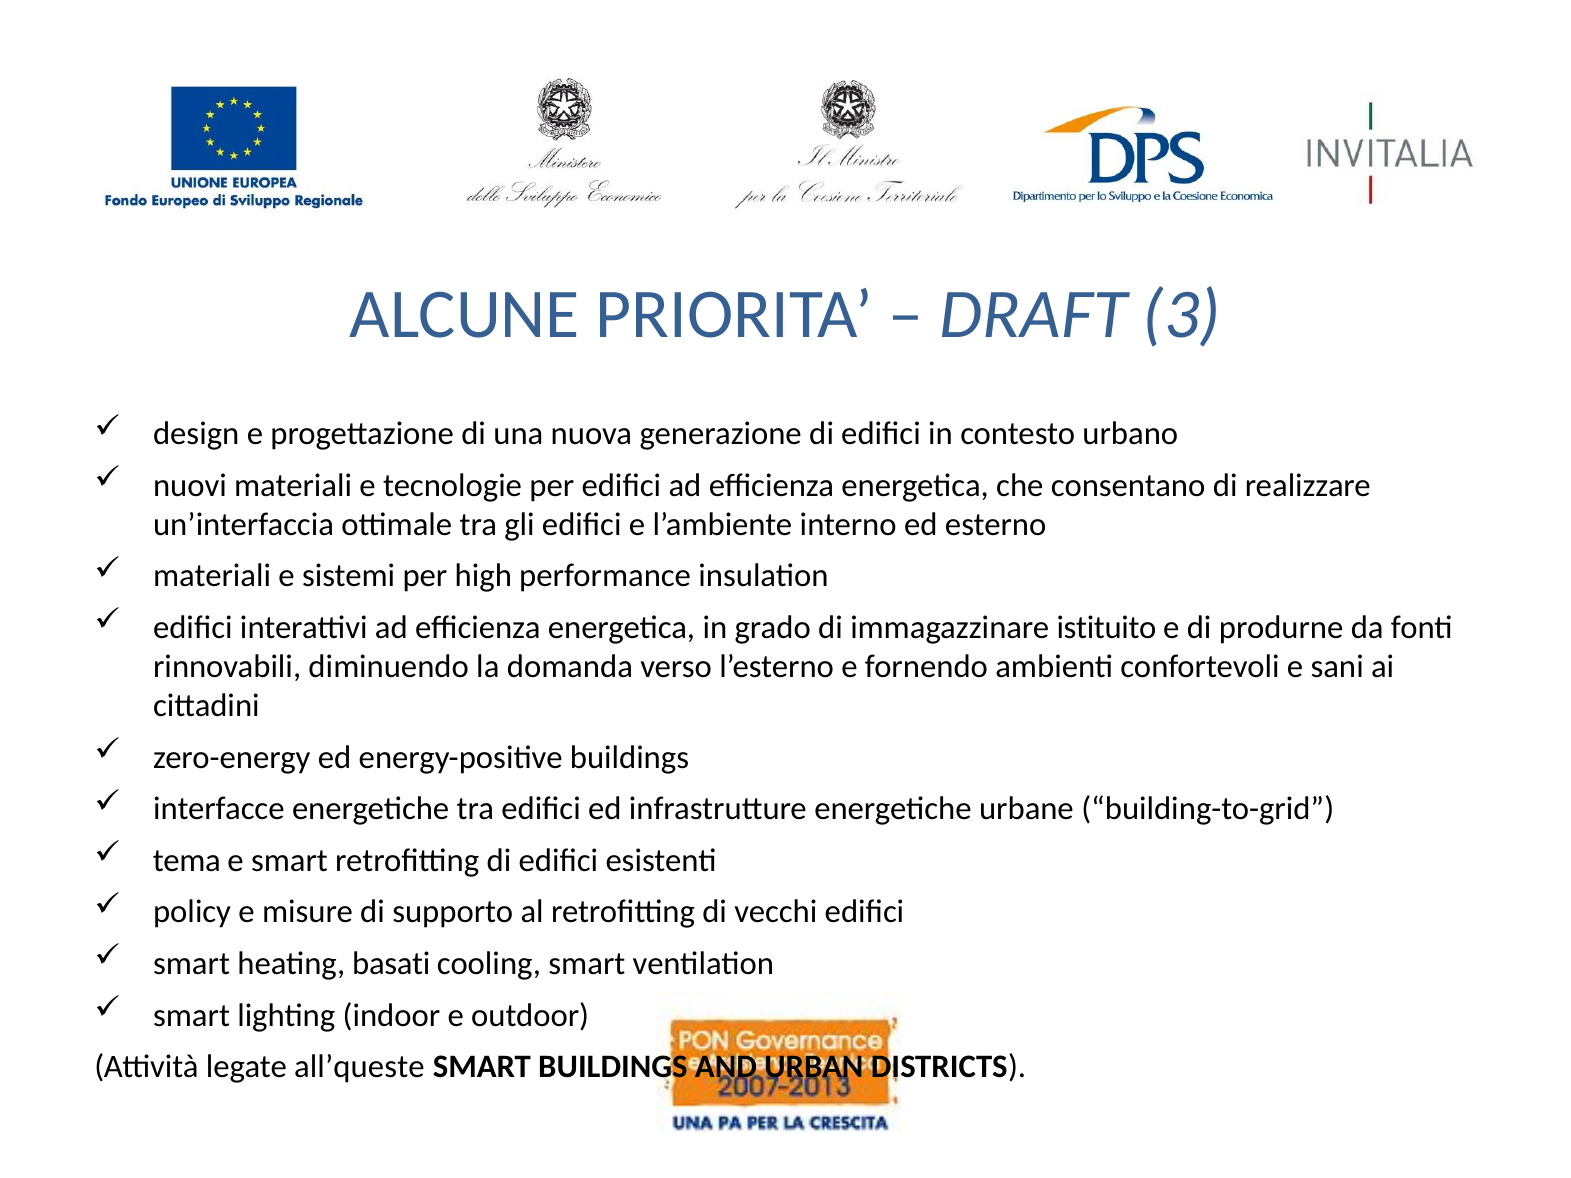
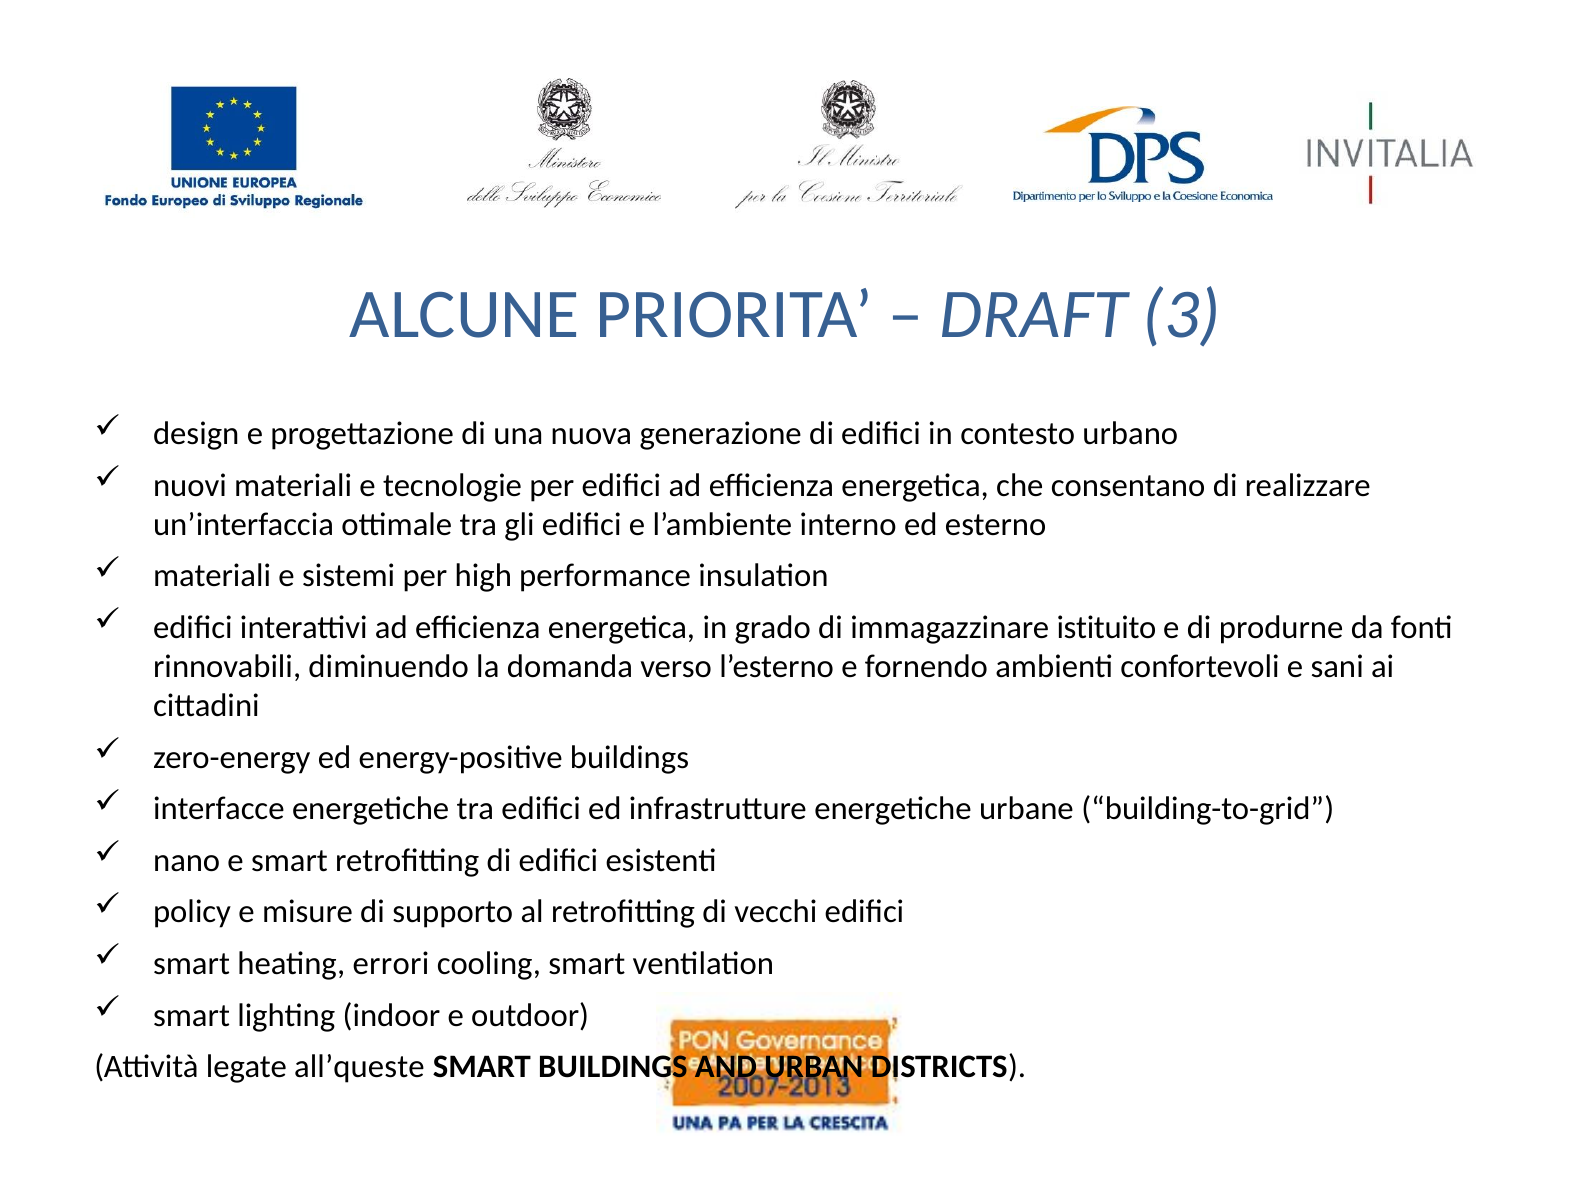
tema: tema -> nano
basati: basati -> errori
